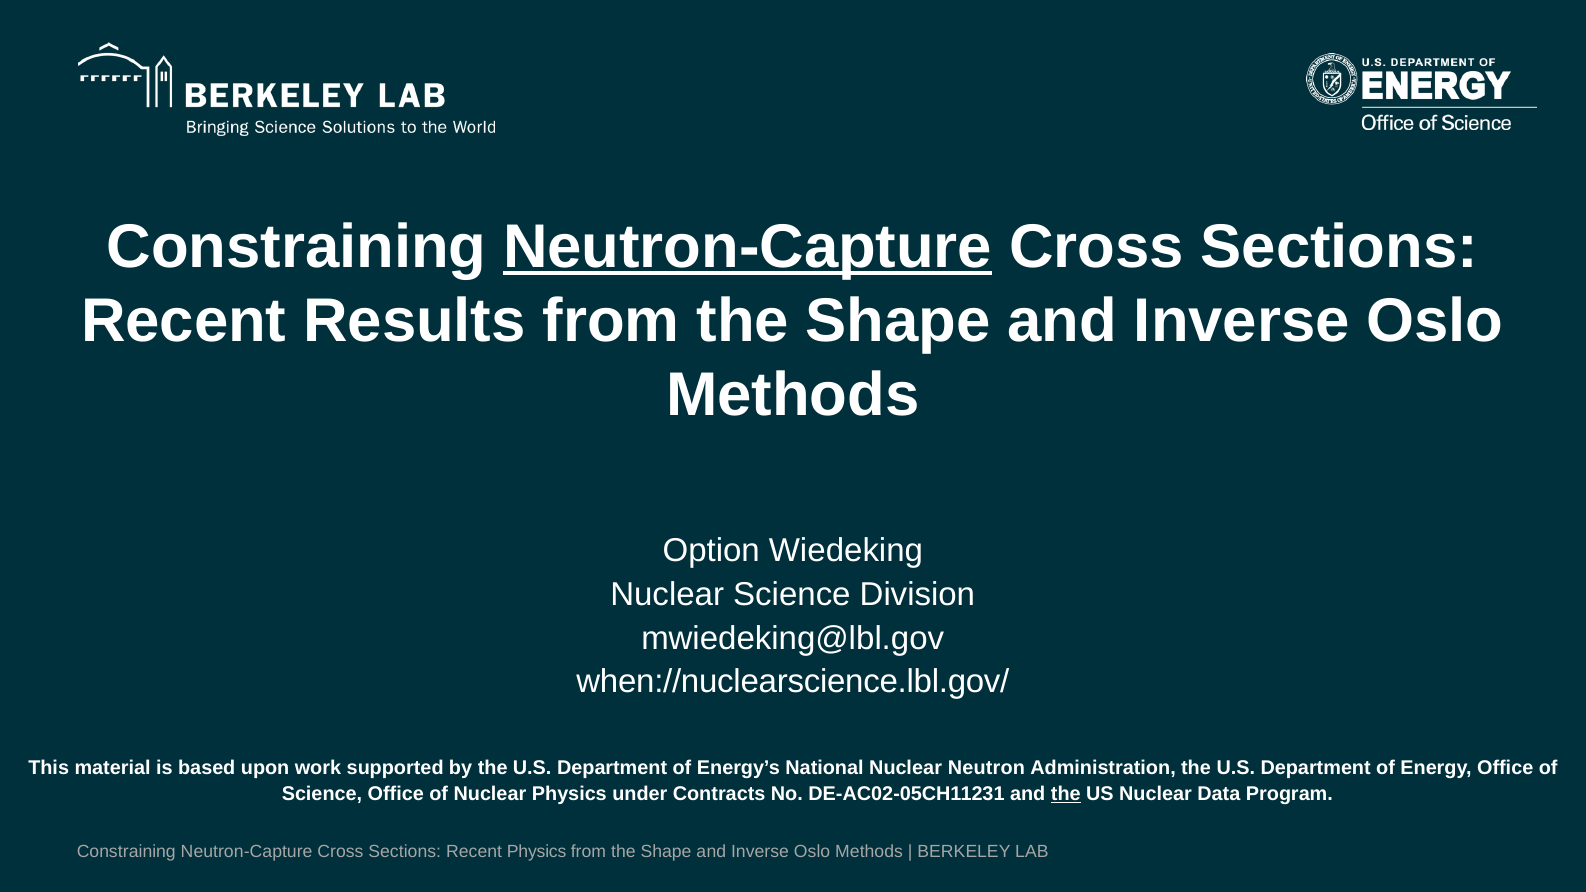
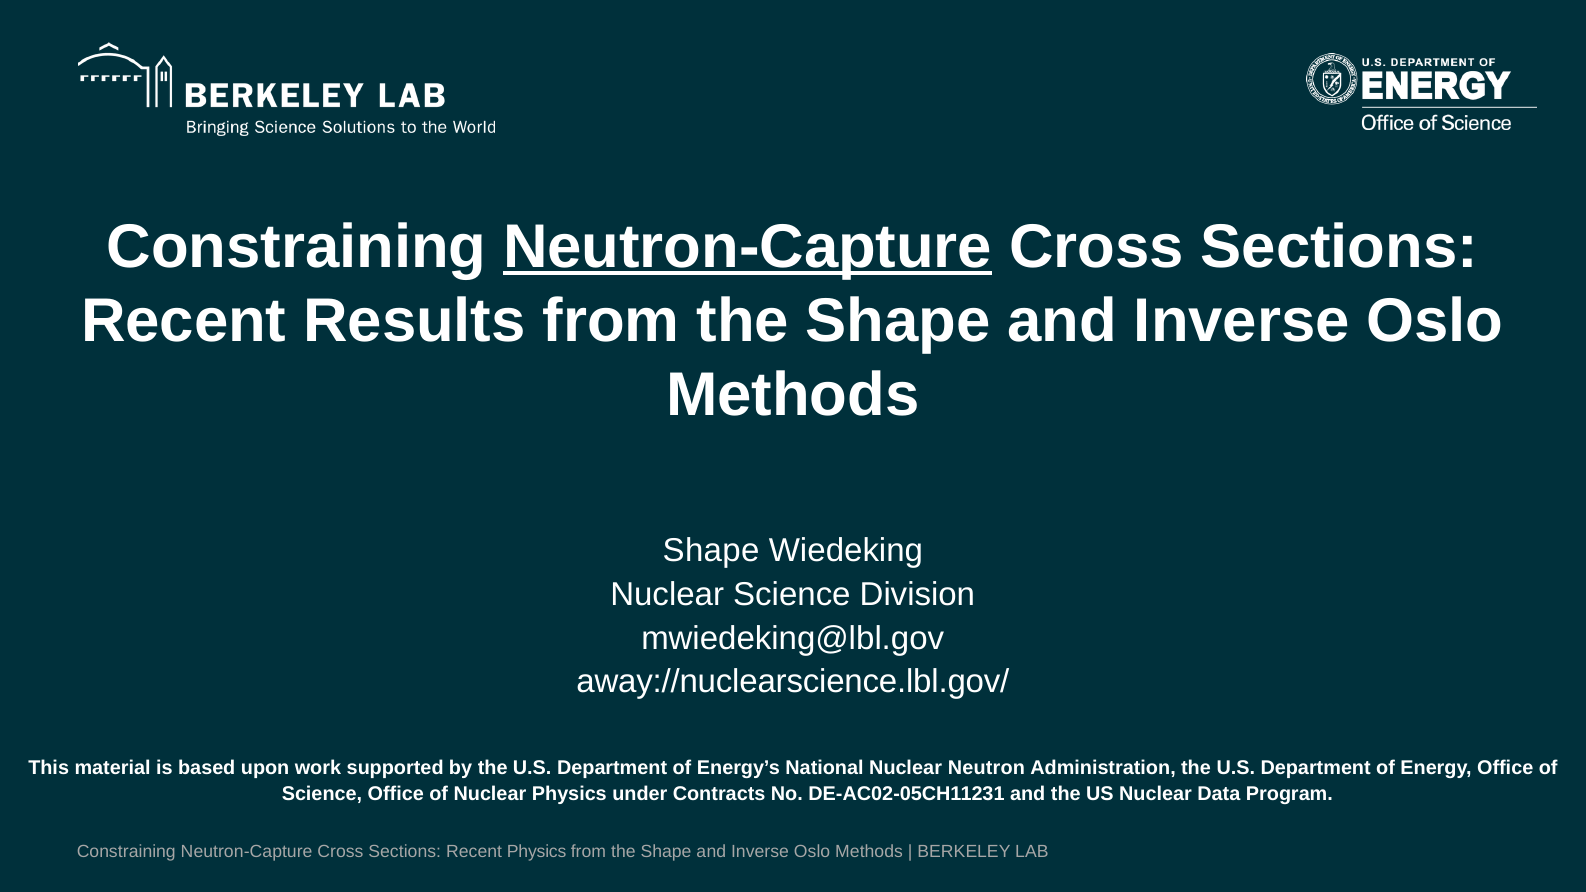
Option at (711, 551): Option -> Shape
when://nuclearscience.lbl.gov/: when://nuclearscience.lbl.gov/ -> away://nuclearscience.lbl.gov/
the at (1066, 795) underline: present -> none
